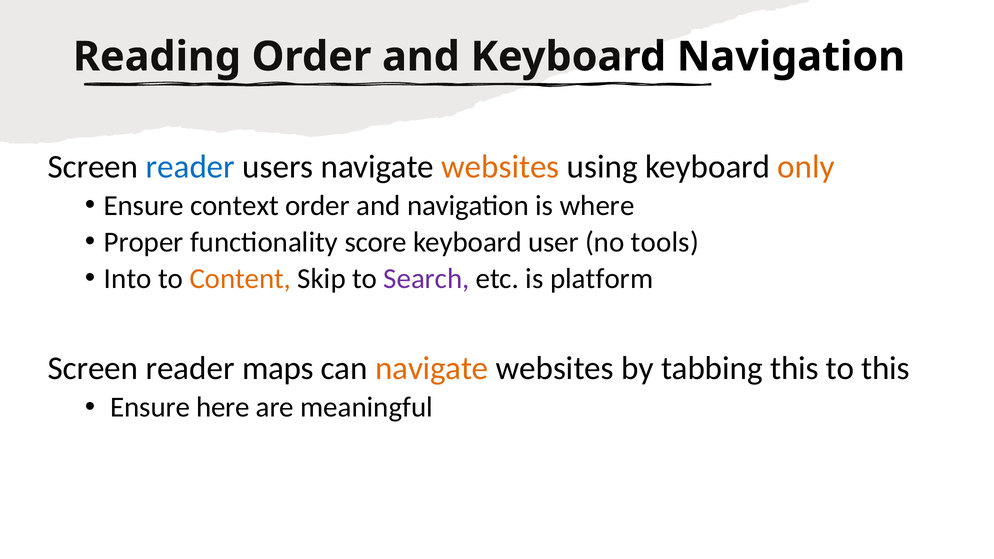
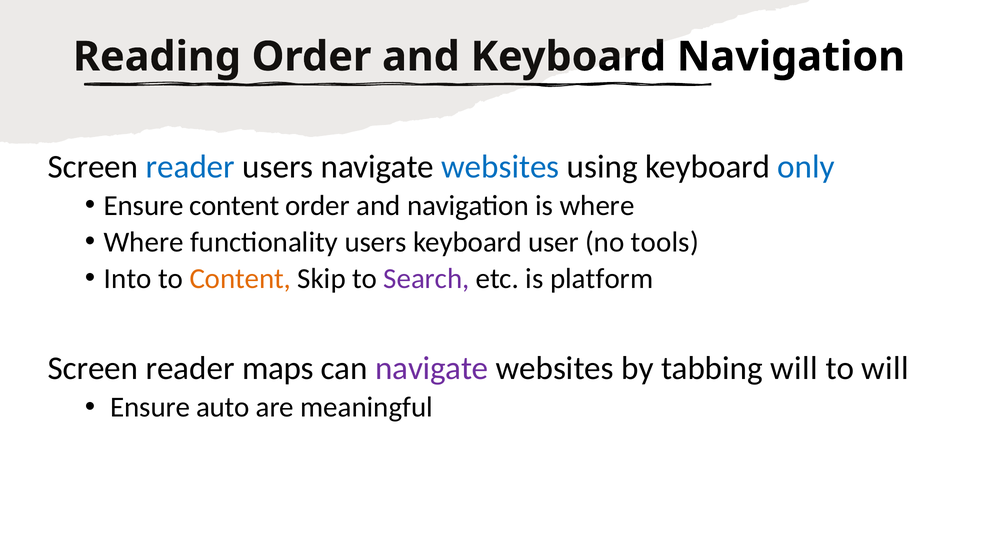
websites at (500, 167) colour: orange -> blue
only colour: orange -> blue
Ensure context: context -> content
Proper at (144, 242): Proper -> Where
functionality score: score -> users
navigate at (432, 369) colour: orange -> purple
tabbing this: this -> will
to this: this -> will
here: here -> auto
